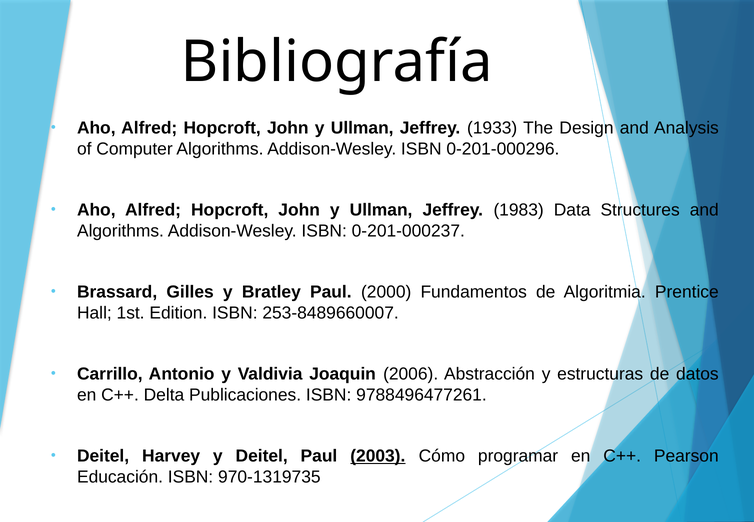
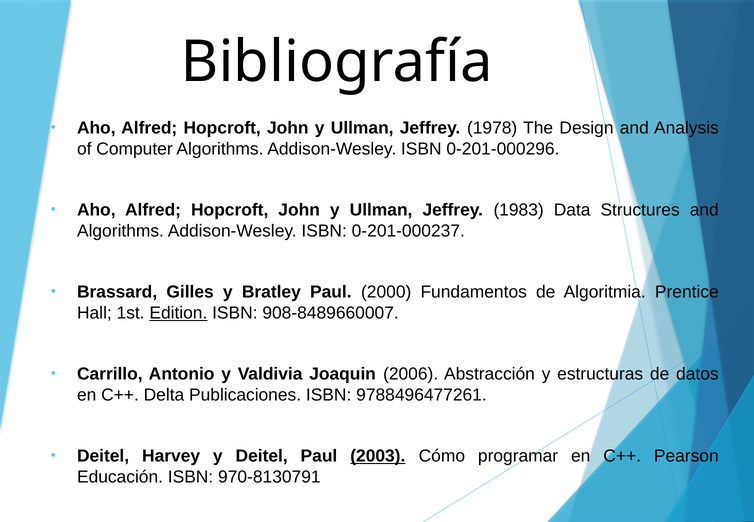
1933: 1933 -> 1978
Edition underline: none -> present
253-8489660007: 253-8489660007 -> 908-8489660007
970-1319735: 970-1319735 -> 970-8130791
